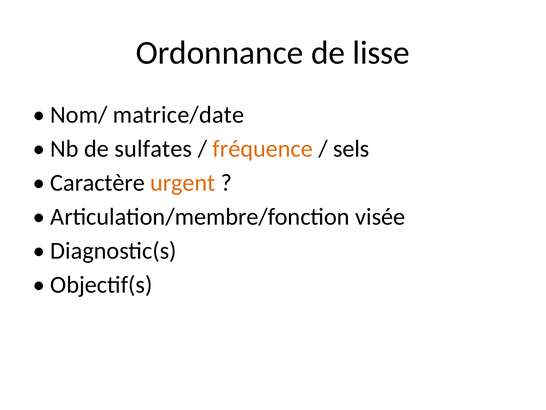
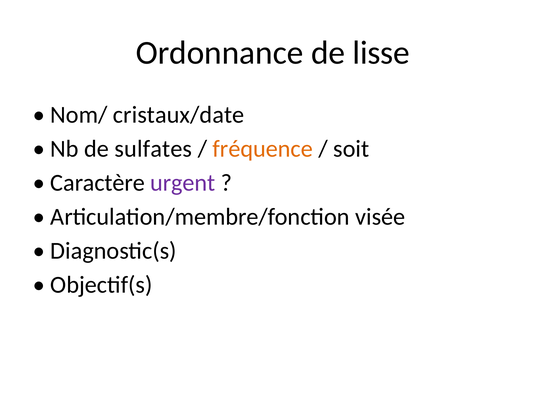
matrice/date: matrice/date -> cristaux/date
sels: sels -> soit
urgent colour: orange -> purple
